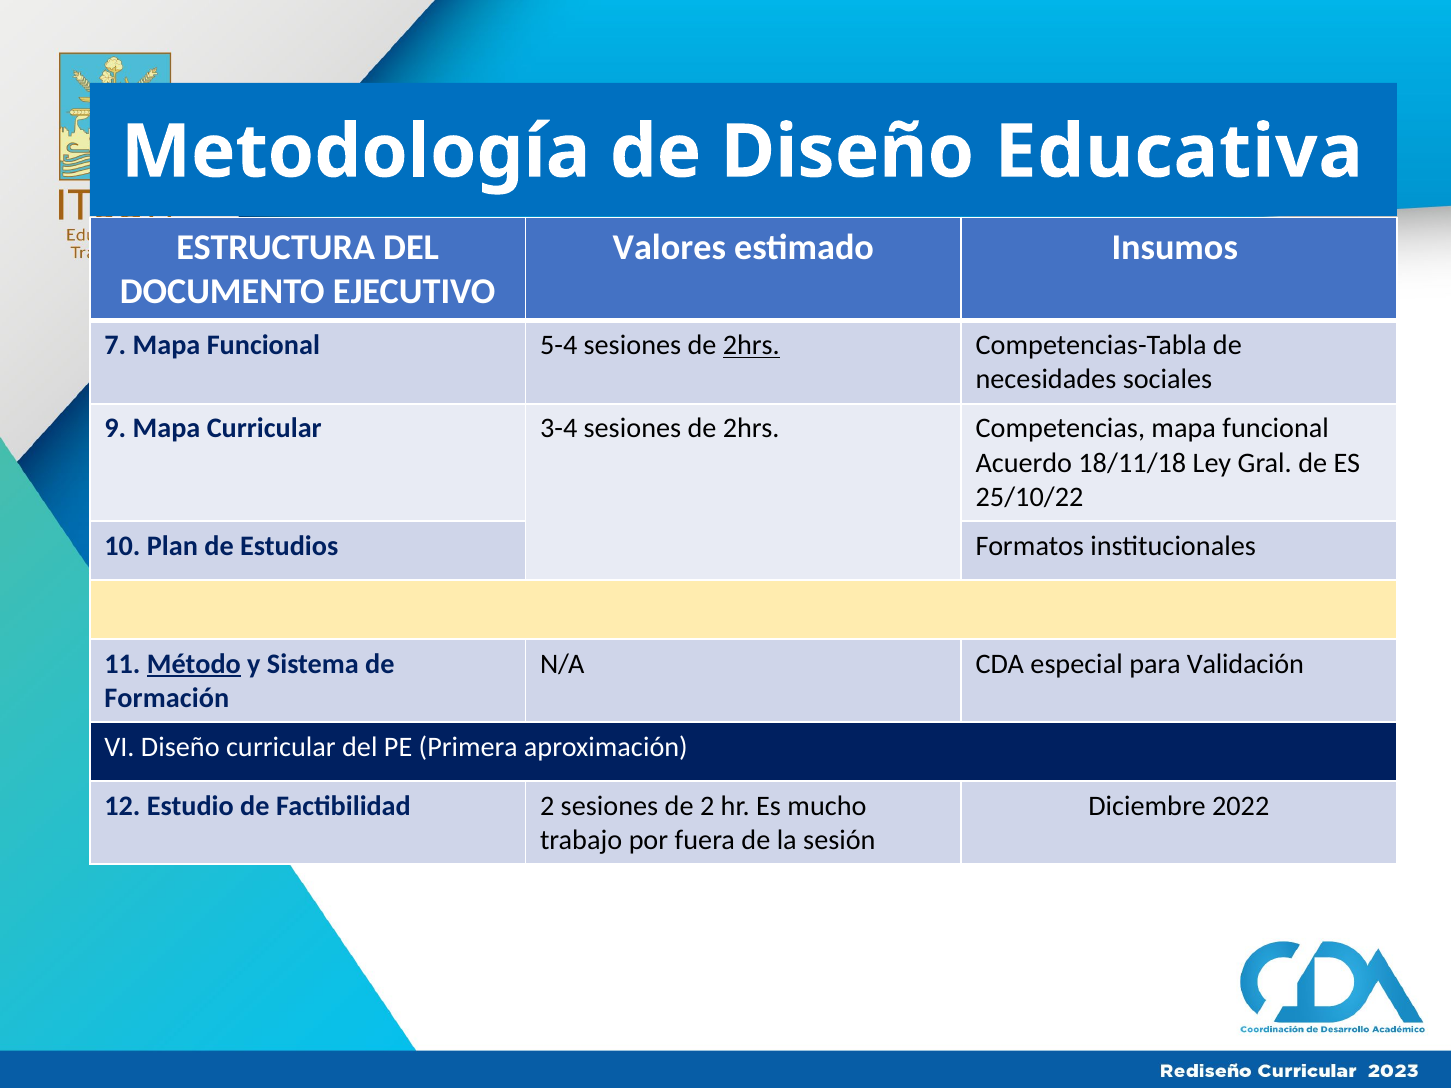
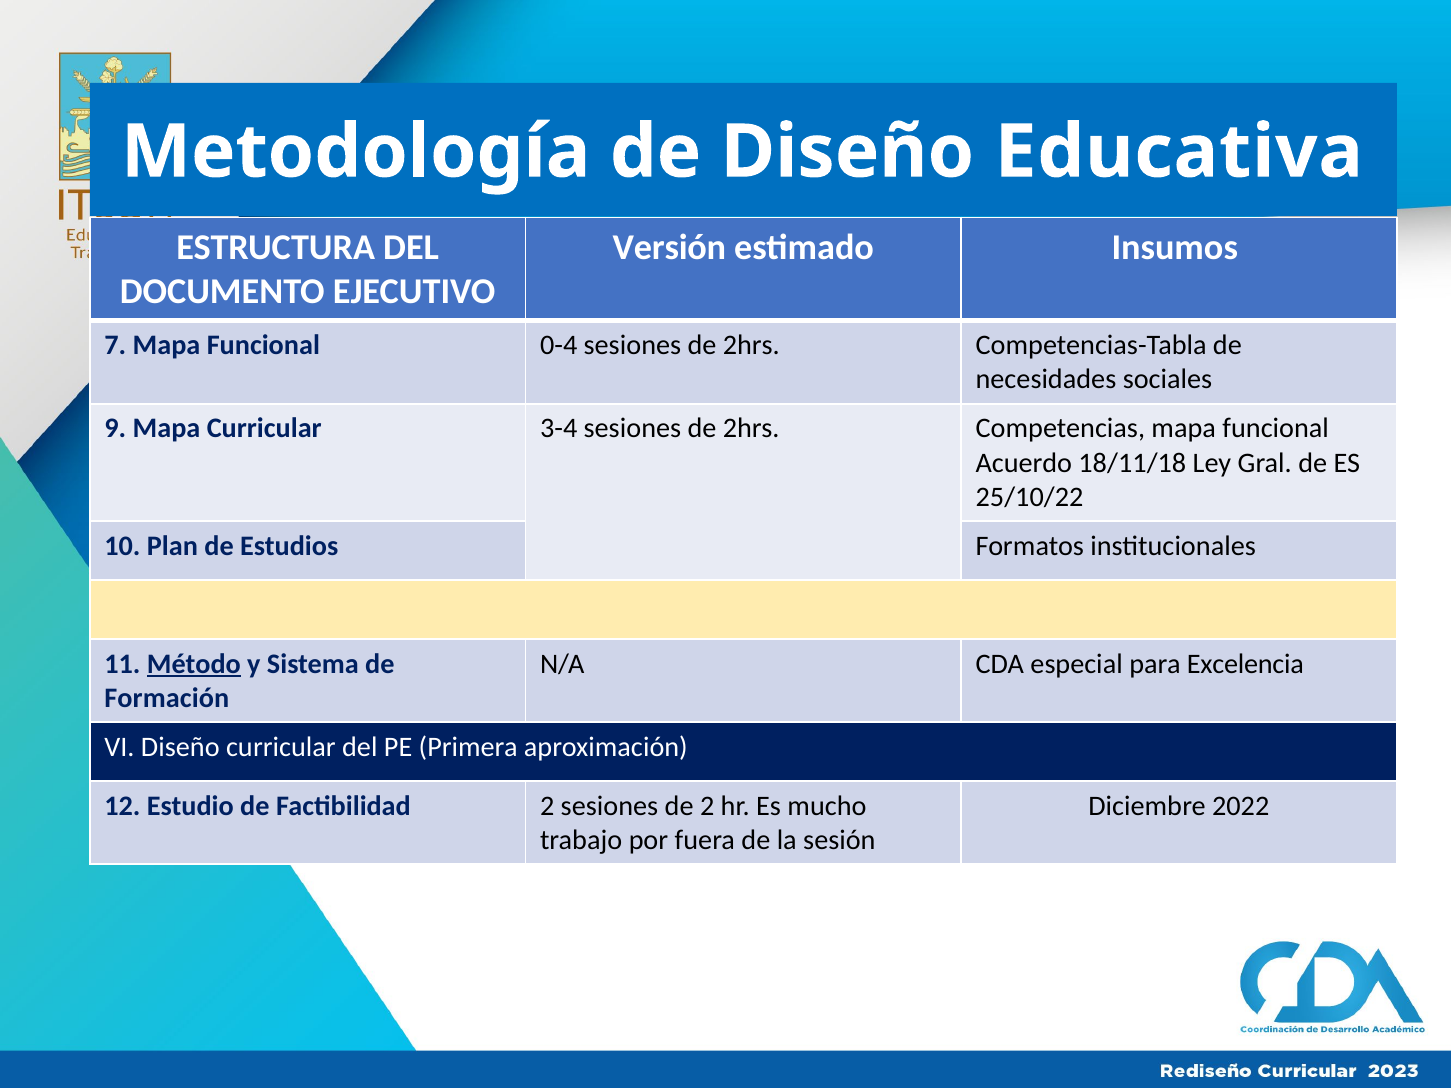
Valores: Valores -> Versión
5-4: 5-4 -> 0-4
2hrs at (751, 345) underline: present -> none
Validación: Validación -> Excelencia
